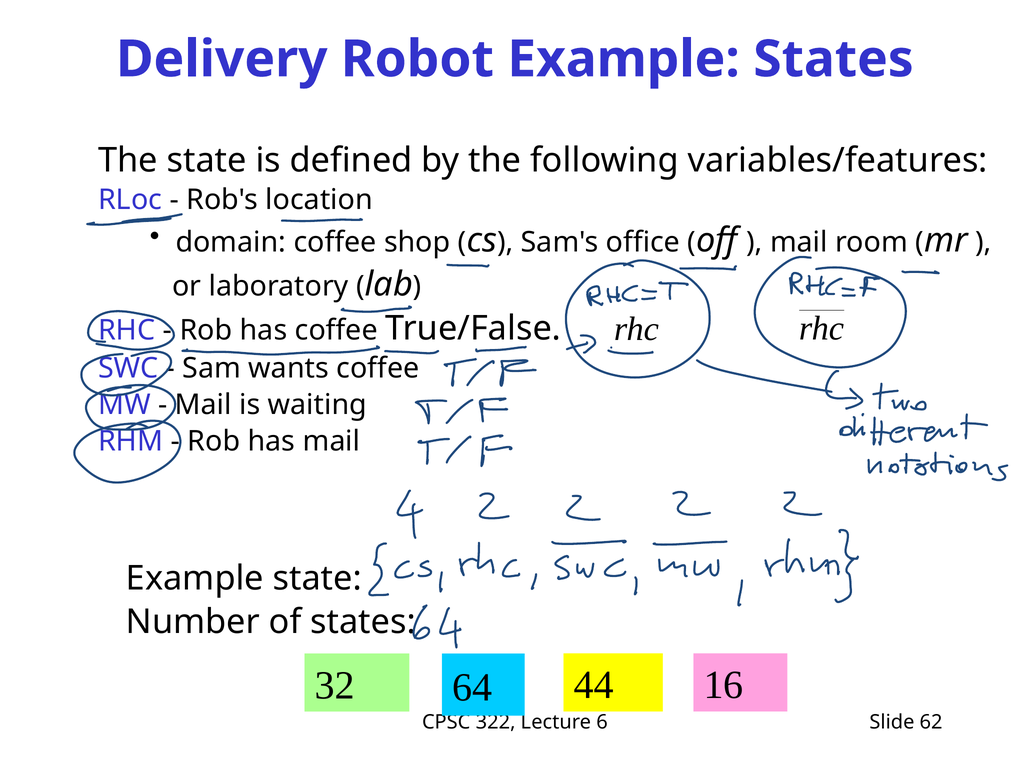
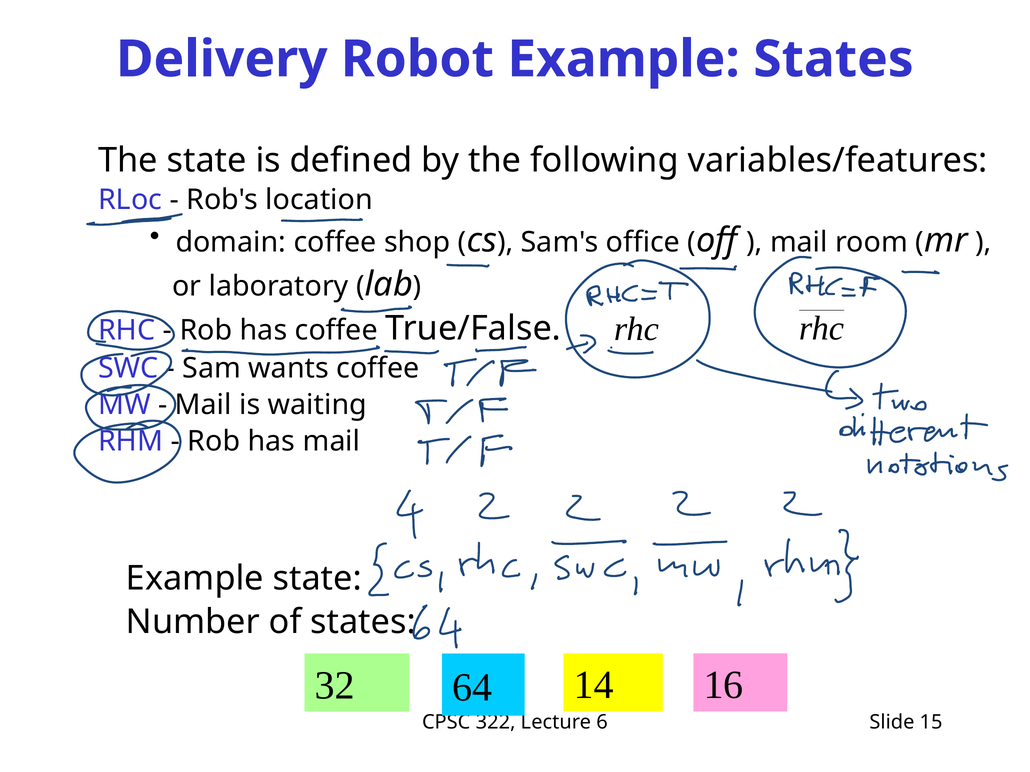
44: 44 -> 14
62: 62 -> 15
